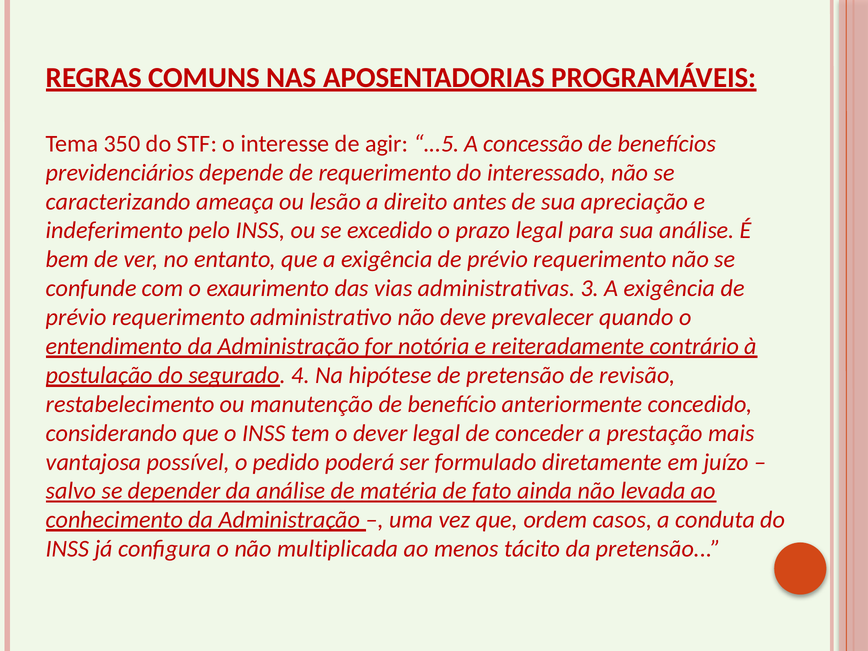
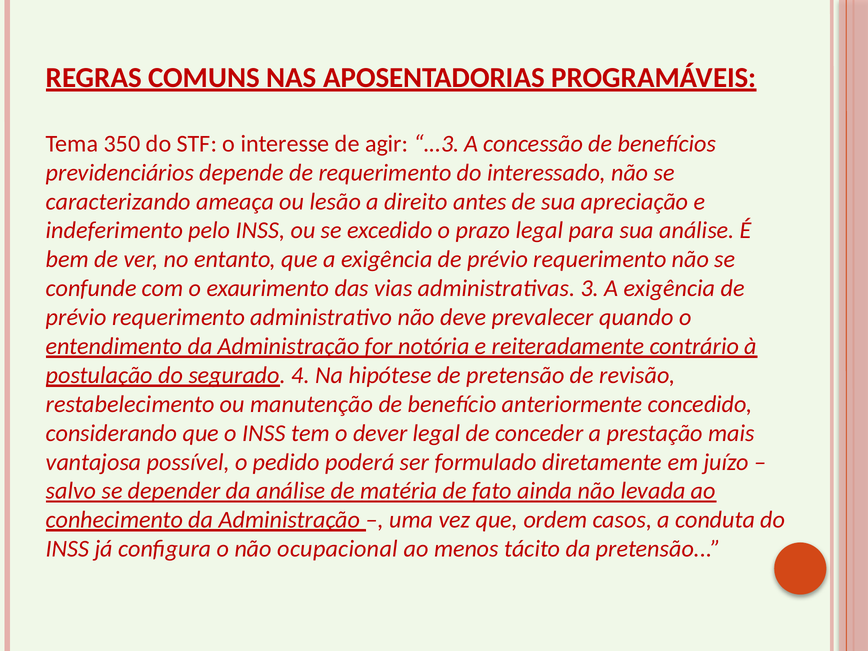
...5: ...5 -> ...3
multiplicada: multiplicada -> ocupacional
